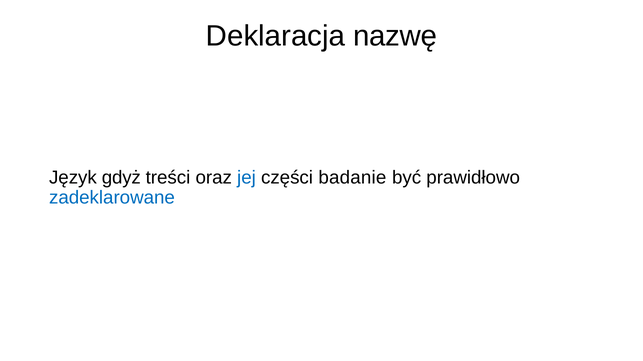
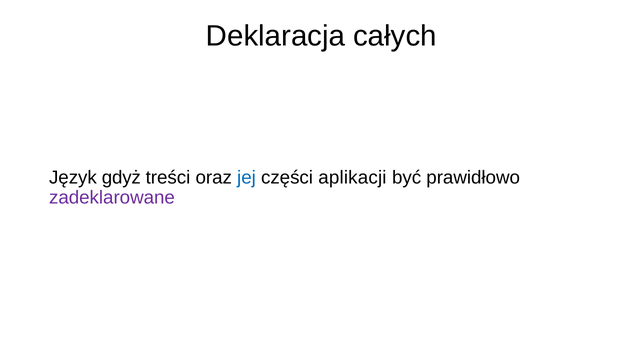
nazwę: nazwę -> całych
badanie: badanie -> aplikacji
zadeklarowane colour: blue -> purple
